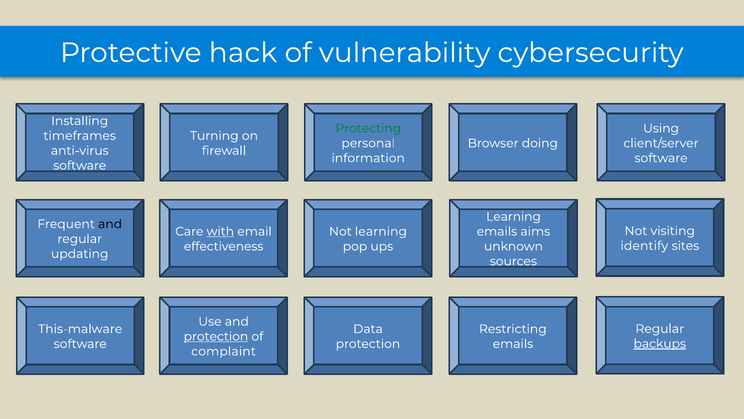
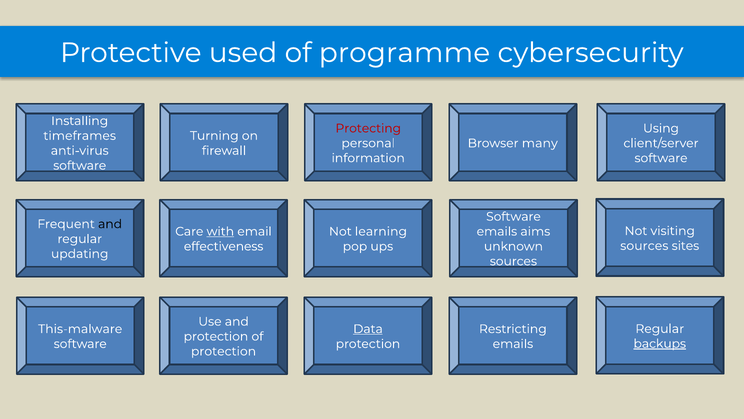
hack: hack -> used
vulnerability: vulnerability -> programme
Protecting colour: green -> red
doing: doing -> many
Learning at (513, 216): Learning -> Software
identify at (644, 246): identify -> sources
Data underline: none -> present
protection at (216, 336) underline: present -> none
complaint at (223, 351): complaint -> protection
